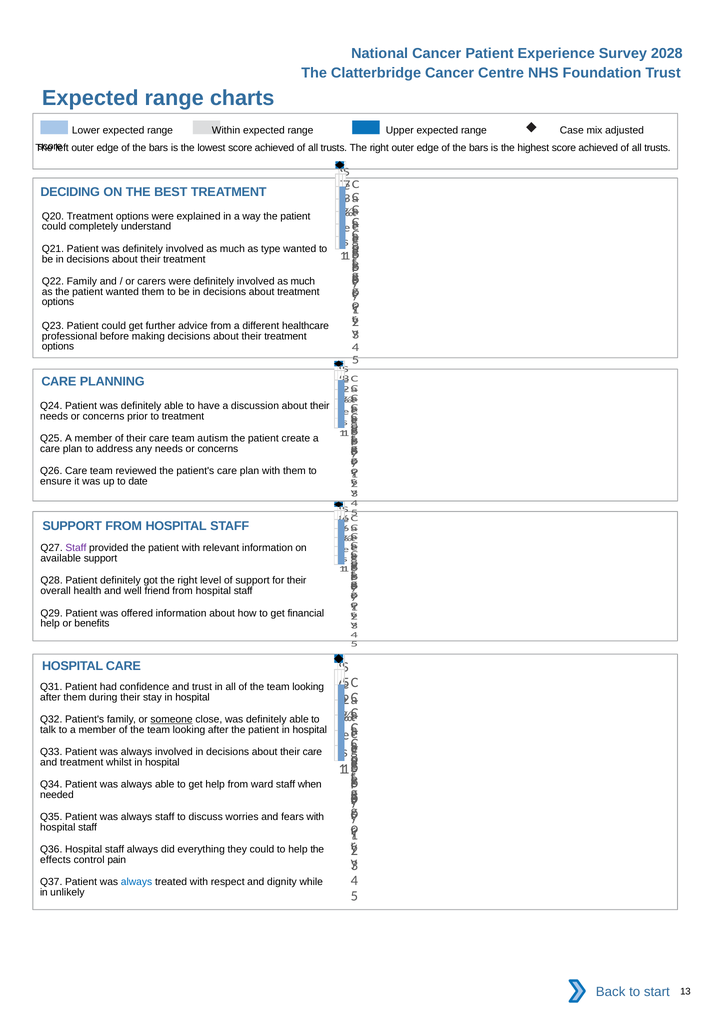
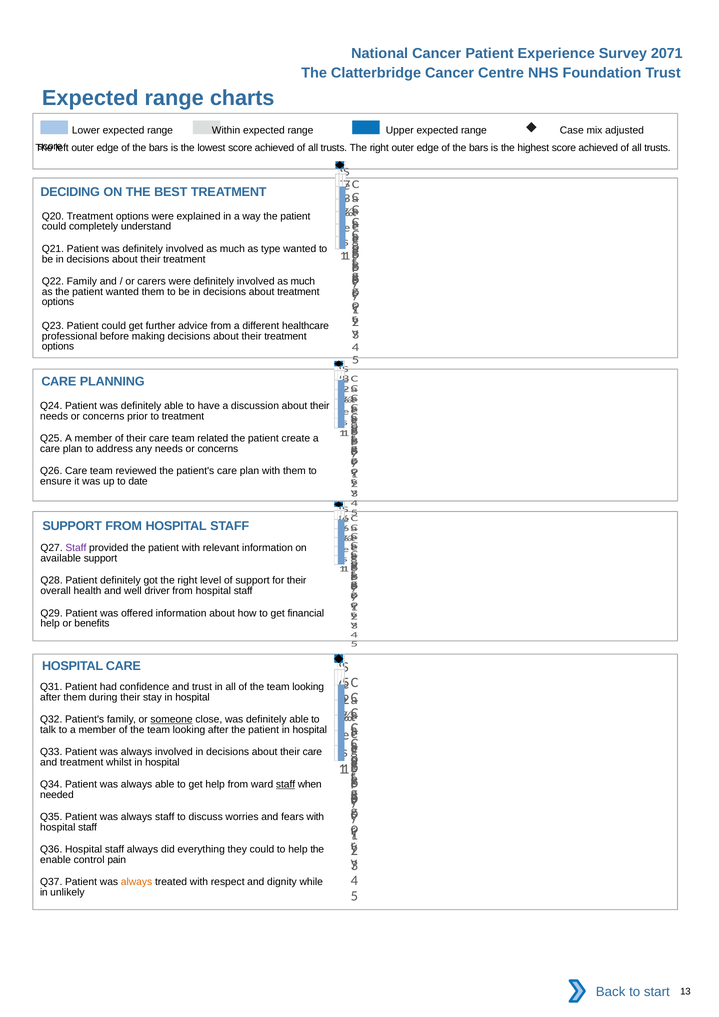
2028: 2028 -> 2071
autism: autism -> related
friend: friend -> driver
staff at (286, 785) underline: none -> present
effects: effects -> enable
always at (137, 882) colour: blue -> orange
